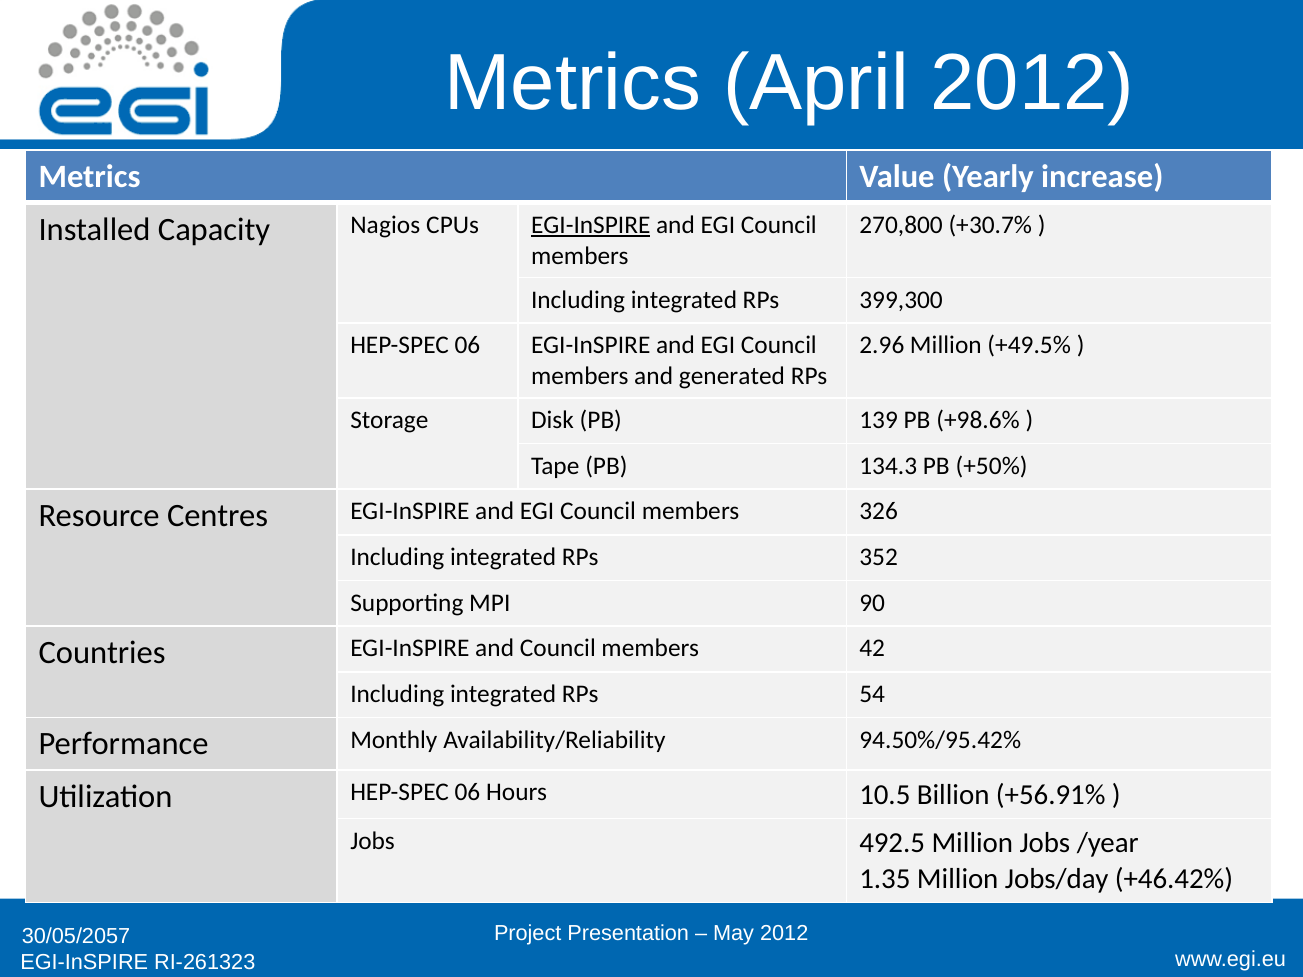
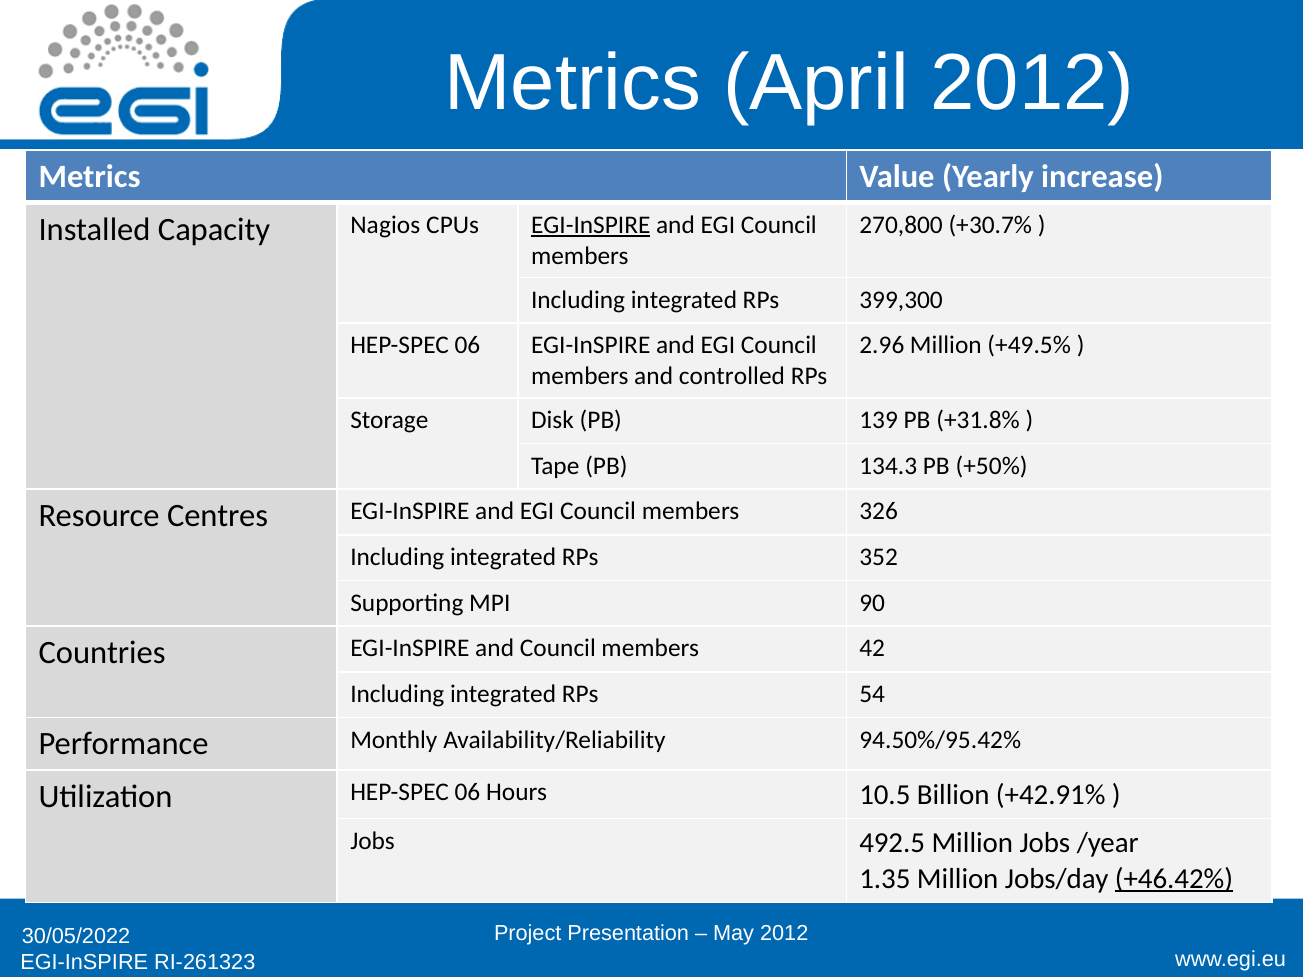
generated: generated -> controlled
+98.6%: +98.6% -> +31.8%
+56.91%: +56.91% -> +42.91%
+46.42% underline: none -> present
30/05/2057: 30/05/2057 -> 30/05/2022
